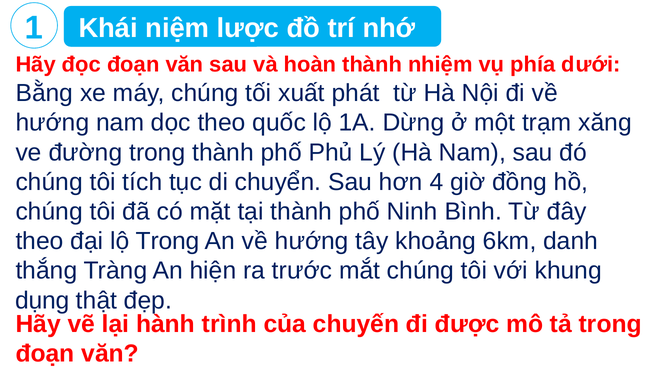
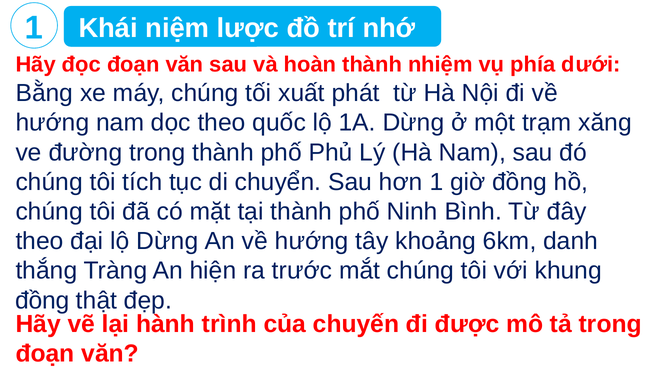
hơn 4: 4 -> 1
lộ Trong: Trong -> Dừng
dụng at (43, 301): dụng -> đồng
